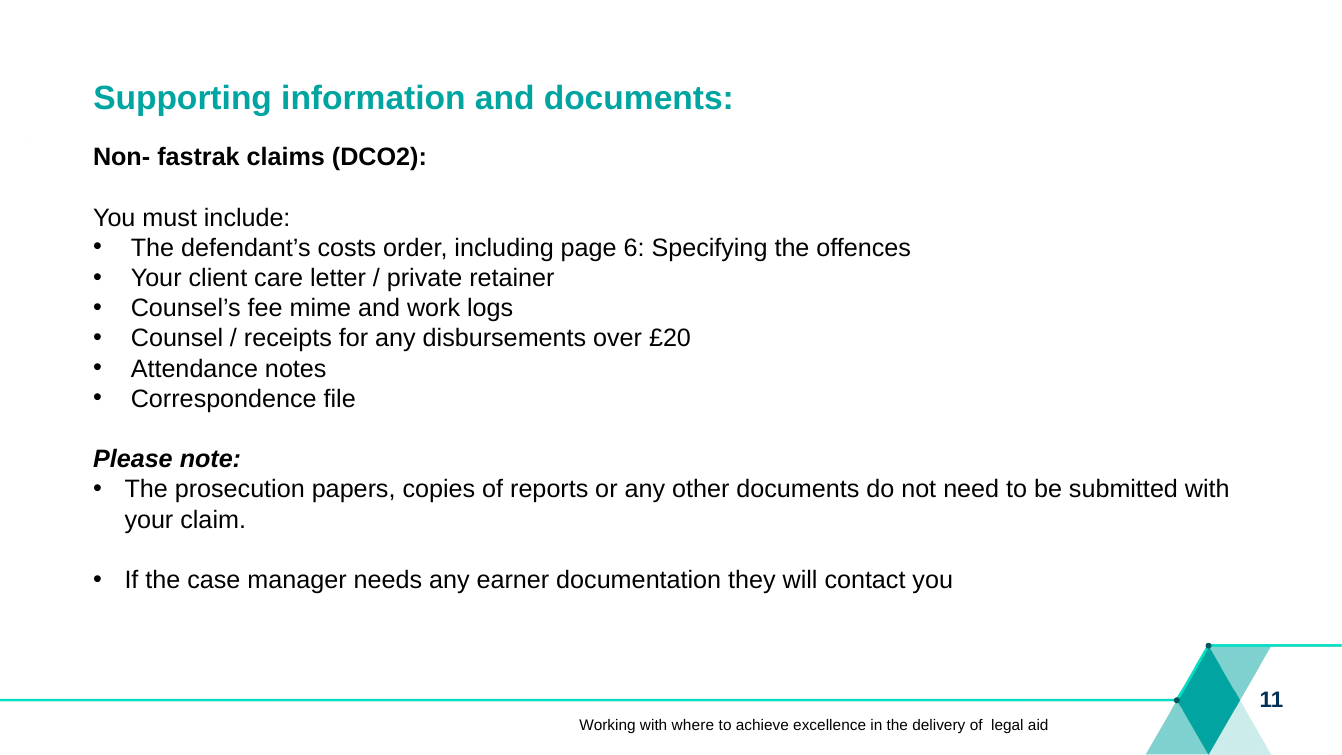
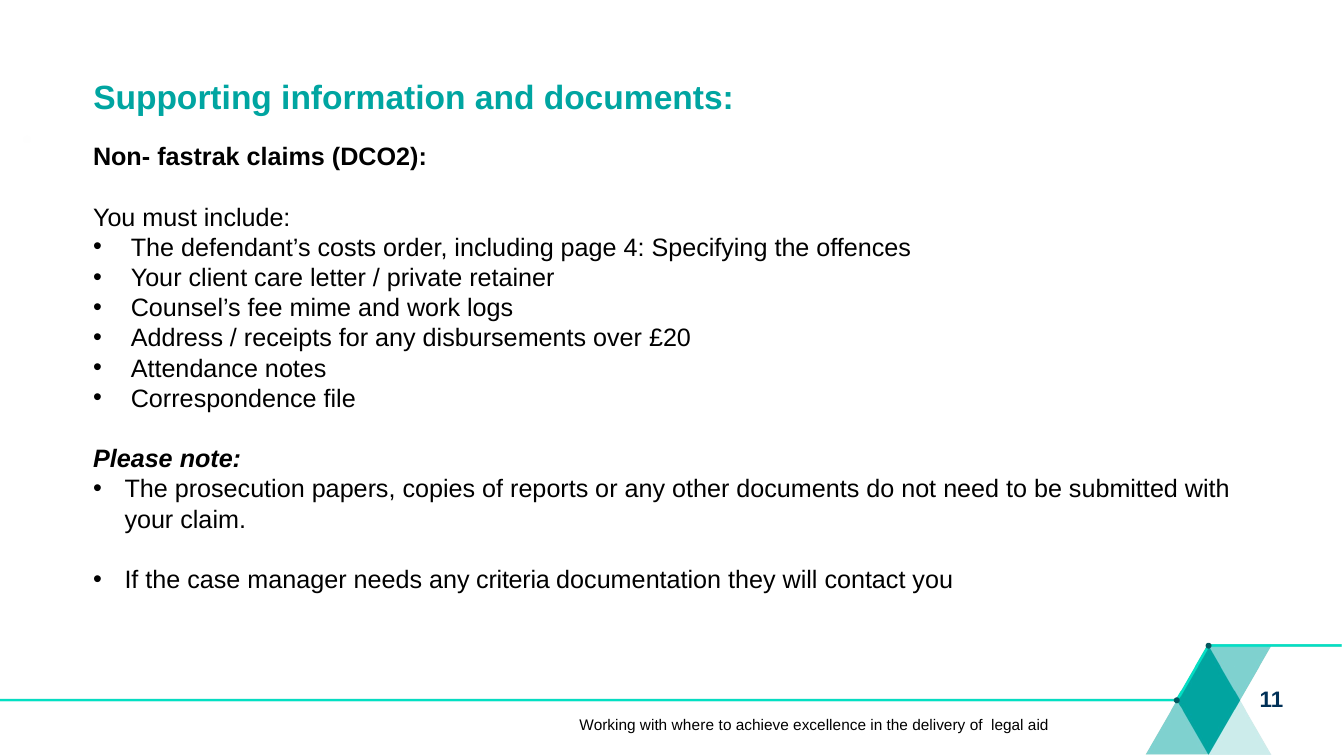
6: 6 -> 4
Counsel: Counsel -> Address
earner: earner -> criteria
